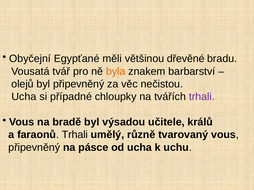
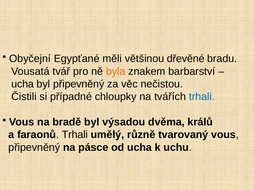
olejů at (23, 84): olejů -> ucha
Ucha at (24, 97): Ucha -> Čistili
trhali at (202, 97) colour: purple -> blue
učitele: učitele -> dvěma
